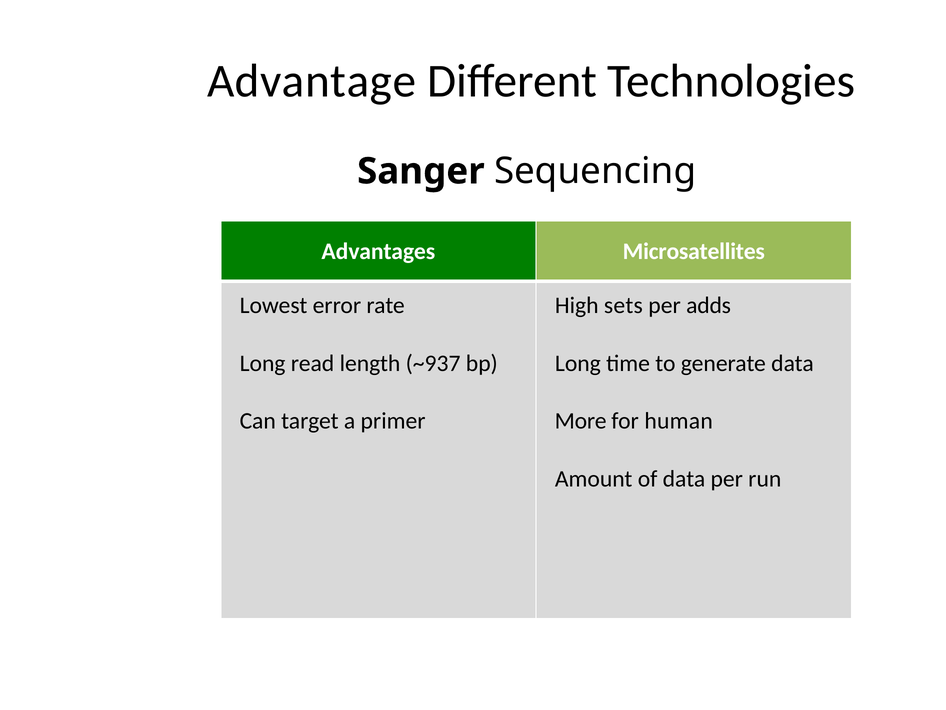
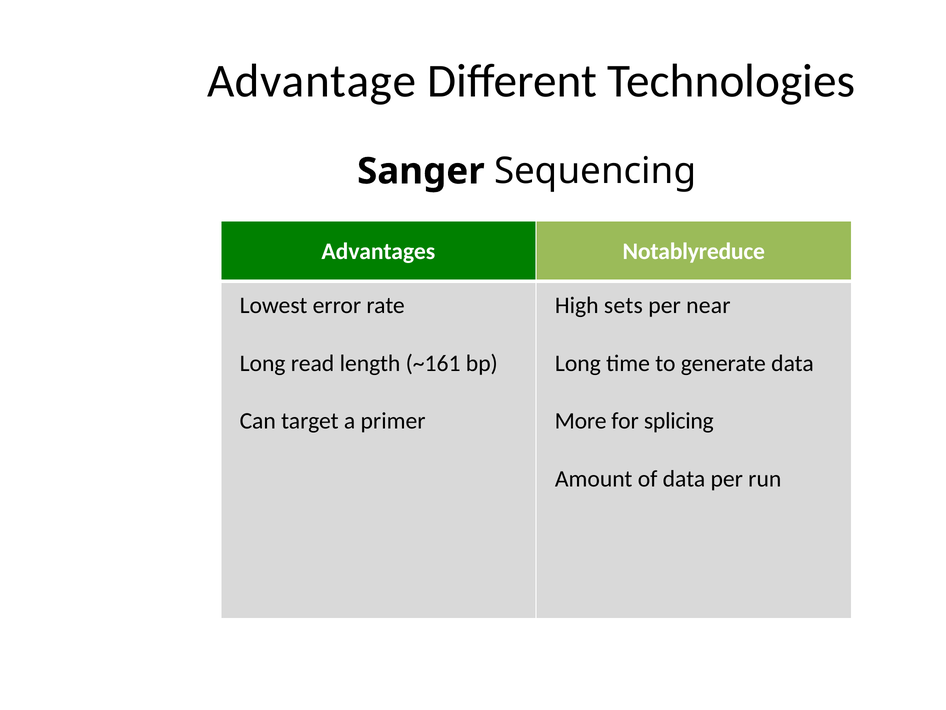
Microsatellites: Microsatellites -> Notablyreduce
adds: adds -> near
~937: ~937 -> ~161
human: human -> splicing
